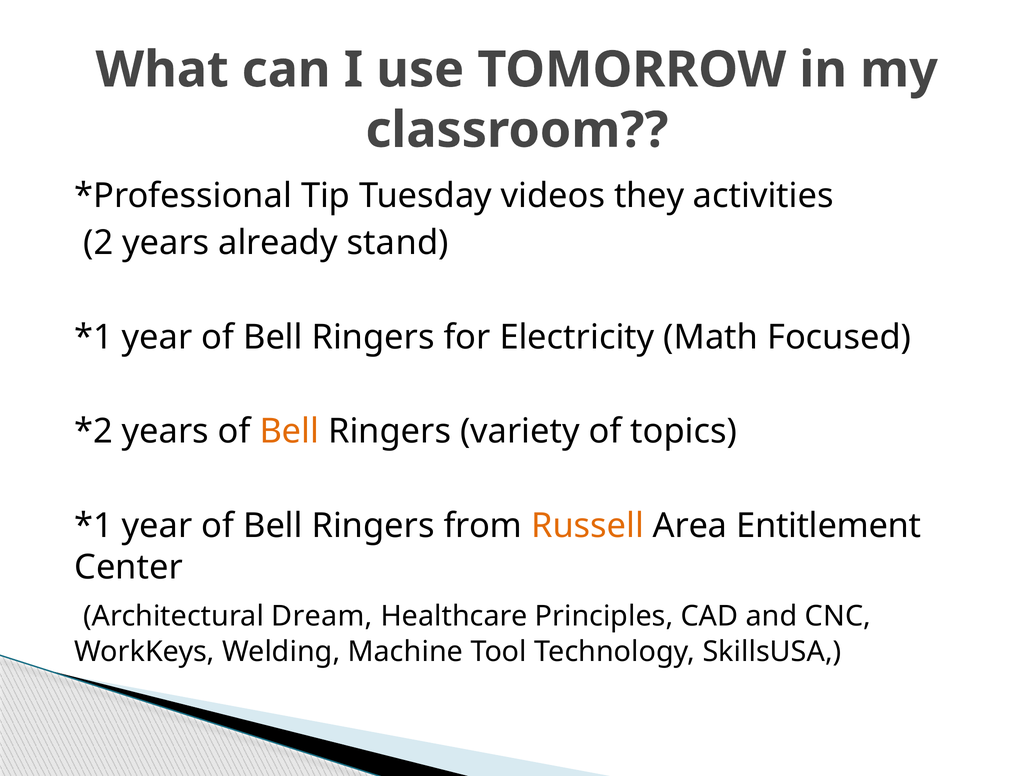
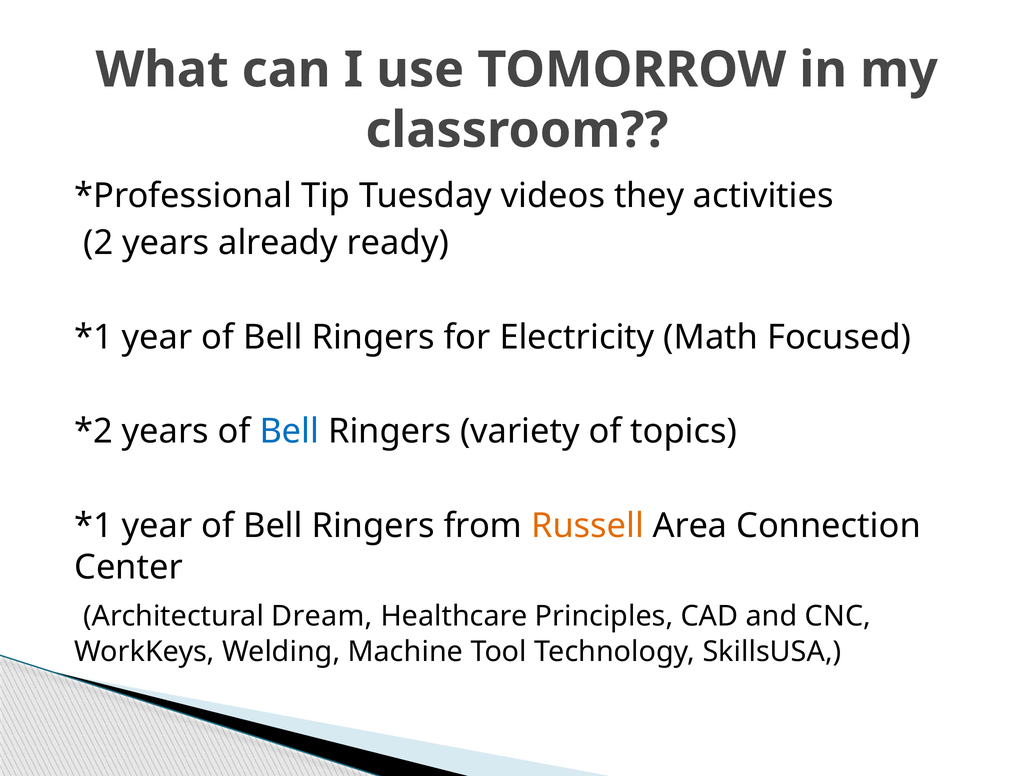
stand: stand -> ready
Bell at (289, 431) colour: orange -> blue
Entitlement: Entitlement -> Connection
